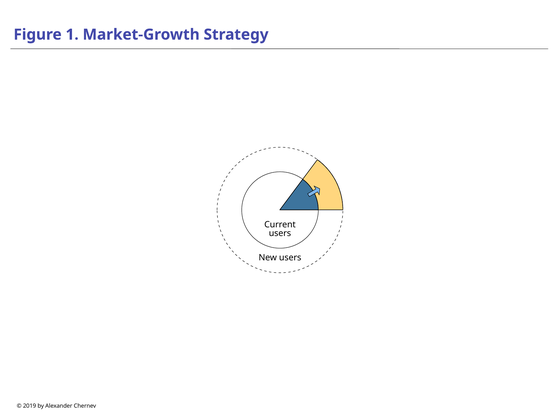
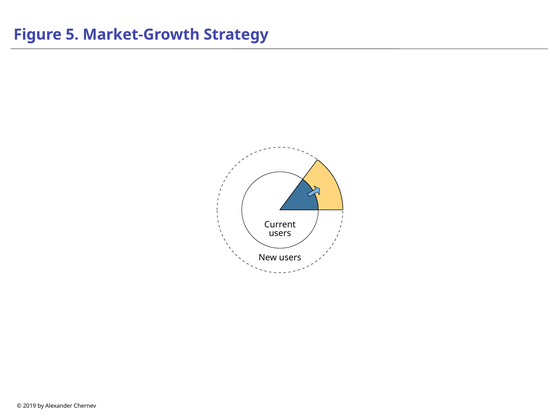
1: 1 -> 5
